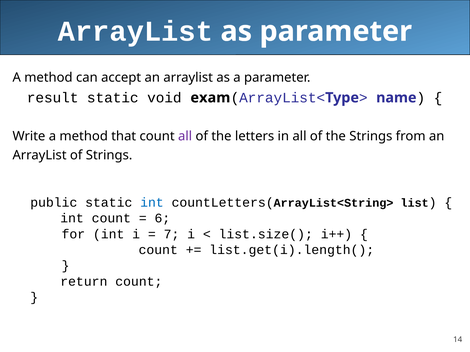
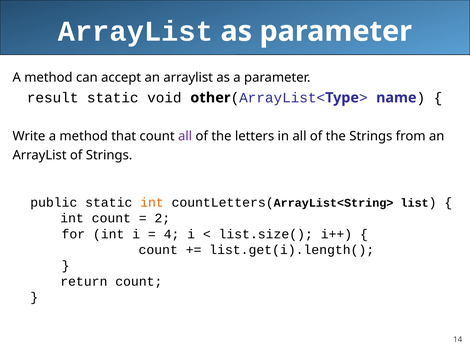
exam: exam -> other
int at (152, 203) colour: blue -> orange
6: 6 -> 2
7: 7 -> 4
